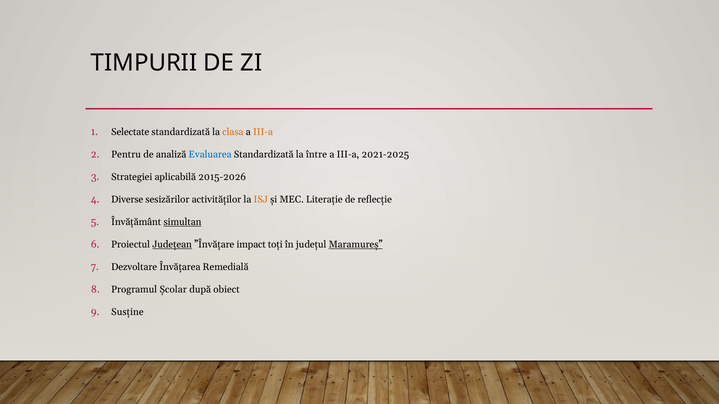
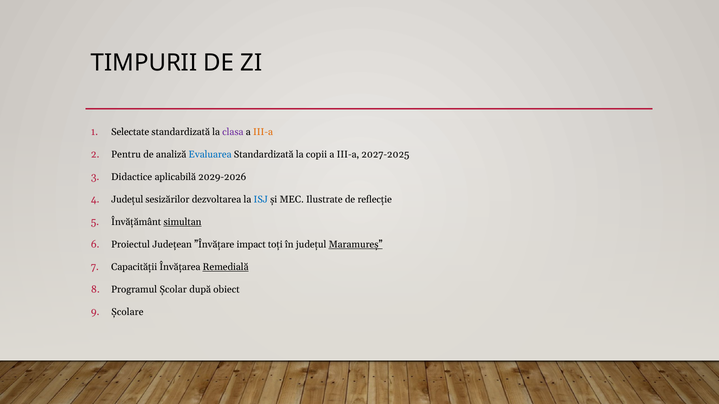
clasa colour: orange -> purple
între: între -> copii
2021-2025: 2021-2025 -> 2027-2025
Strategiei: Strategiei -> Didactice
2015-2026: 2015-2026 -> 2029-2026
Diverse at (127, 200): Diverse -> Județul
activităților: activităților -> dezvoltarea
ISJ colour: orange -> blue
Literație: Literație -> Ilustrate
Județean underline: present -> none
Dezvoltare: Dezvoltare -> Capacității
Remedială underline: none -> present
Susține: Susține -> Școlare
